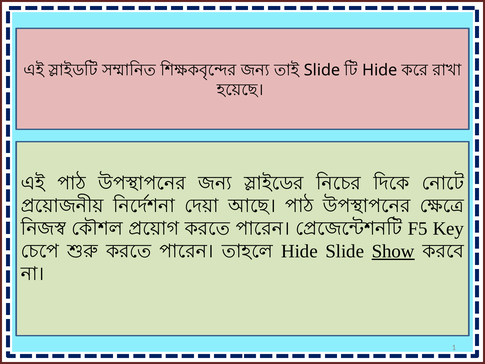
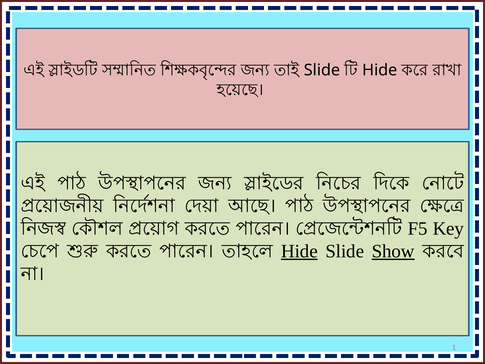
Hide at (299, 251) underline: none -> present
